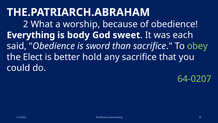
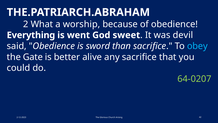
body: body -> went
each: each -> devil
obey colour: light green -> light blue
Elect: Elect -> Gate
hold: hold -> alive
